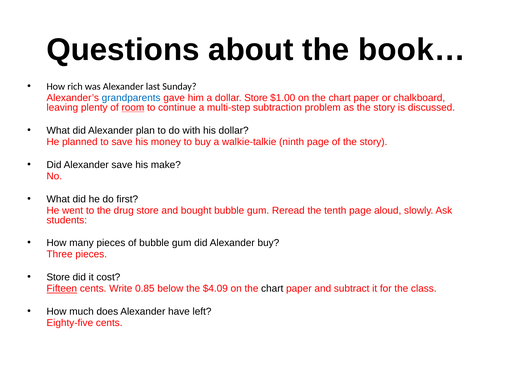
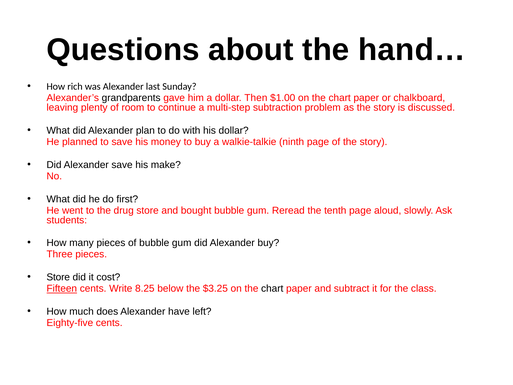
book…: book… -> hand…
grandparents colour: blue -> black
dollar Store: Store -> Then
room underline: present -> none
0.85: 0.85 -> 8.25
$4.09: $4.09 -> $3.25
